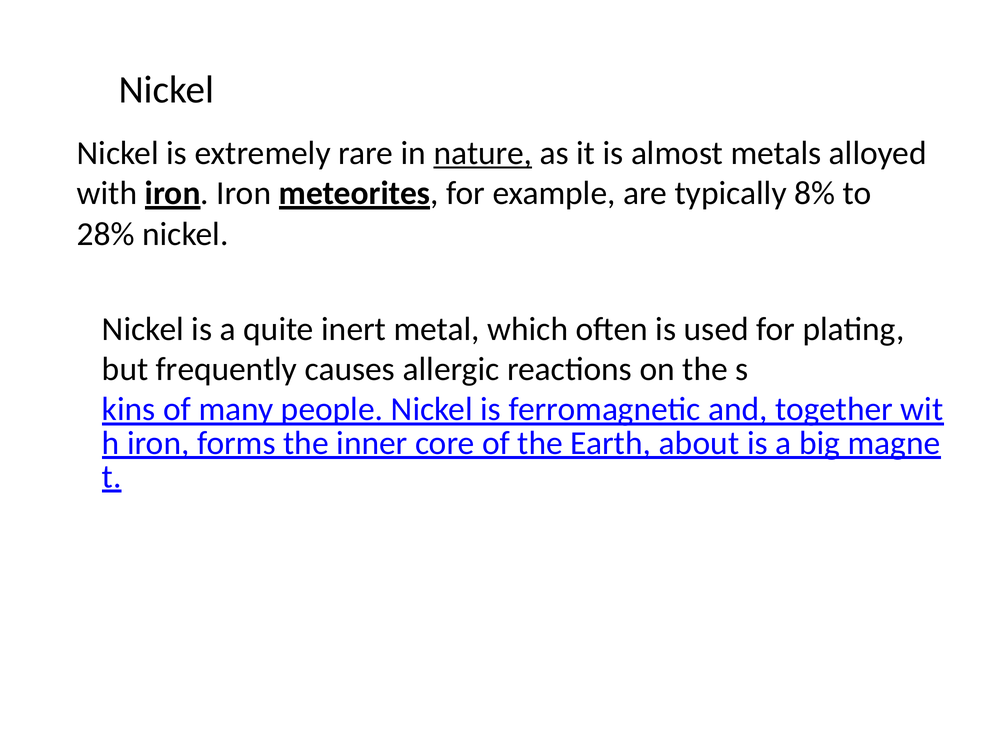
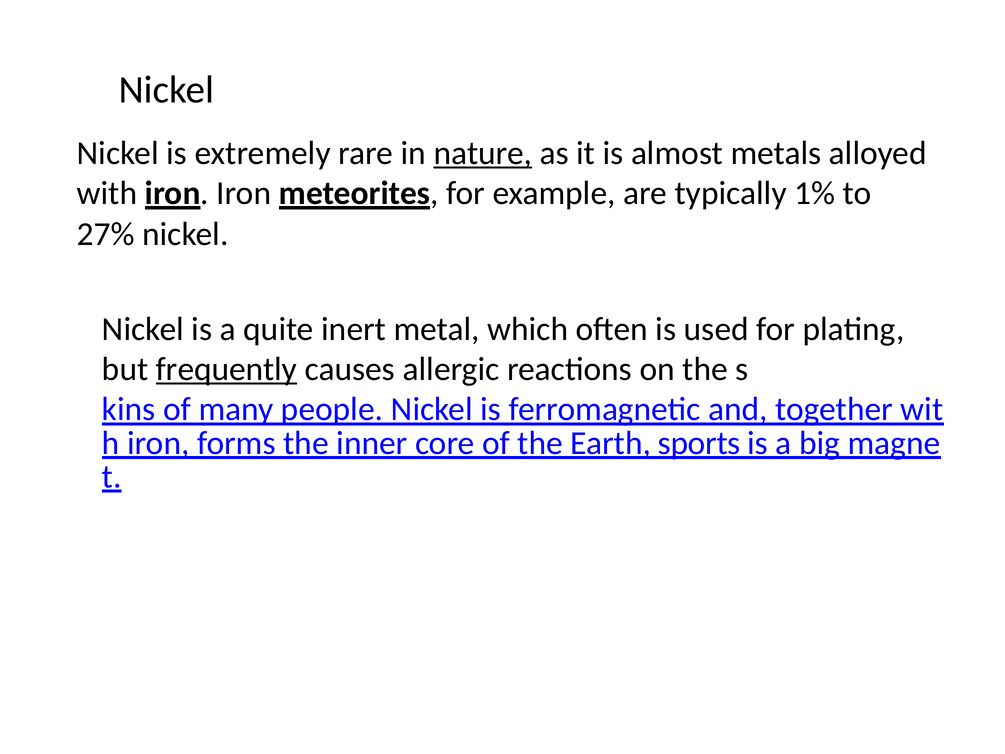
8%: 8% -> 1%
28%: 28% -> 27%
frequently underline: none -> present
about: about -> sports
